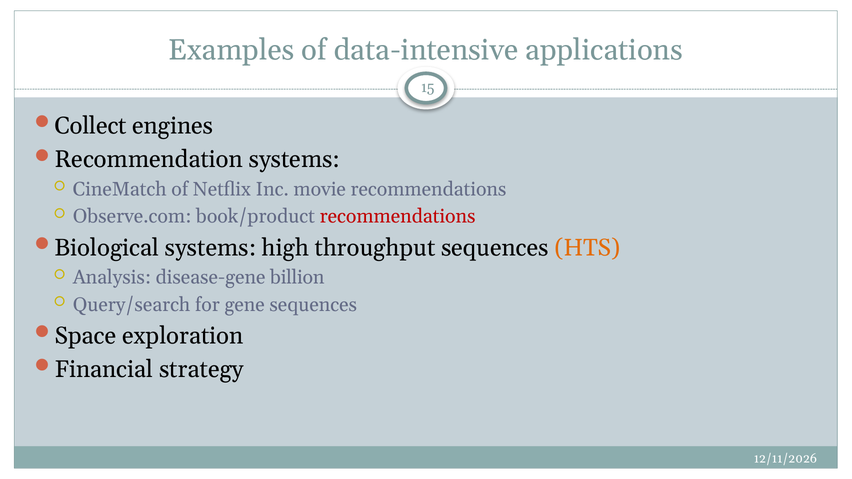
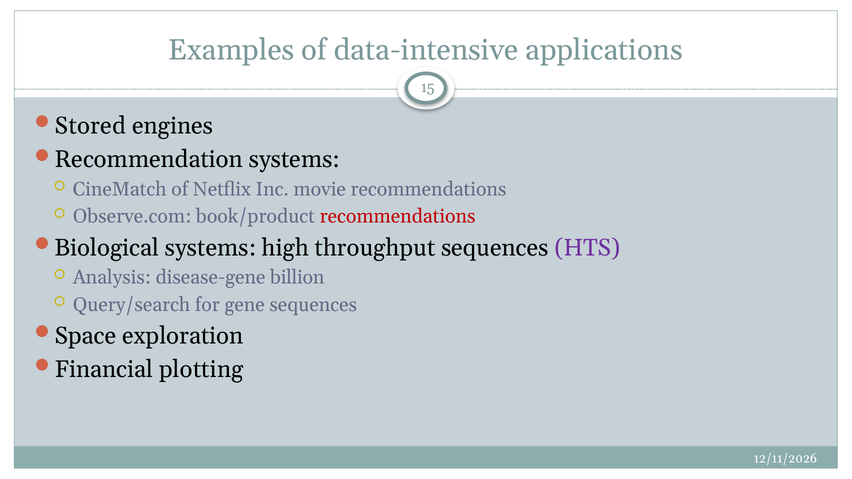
Collect: Collect -> Stored
HTS colour: orange -> purple
strategy: strategy -> plotting
